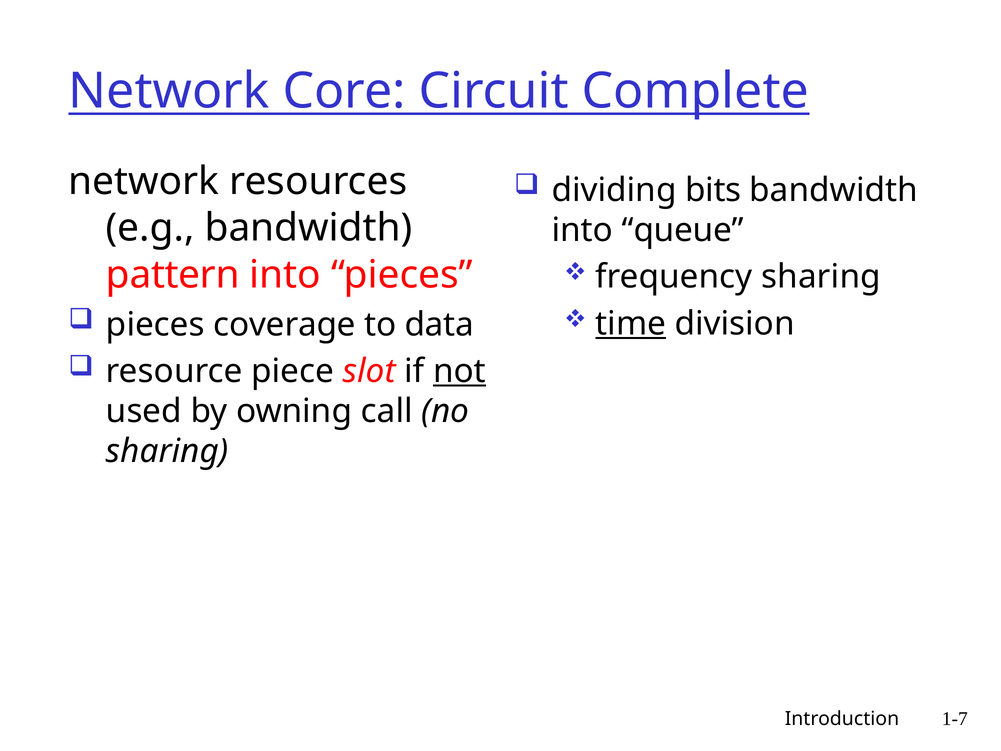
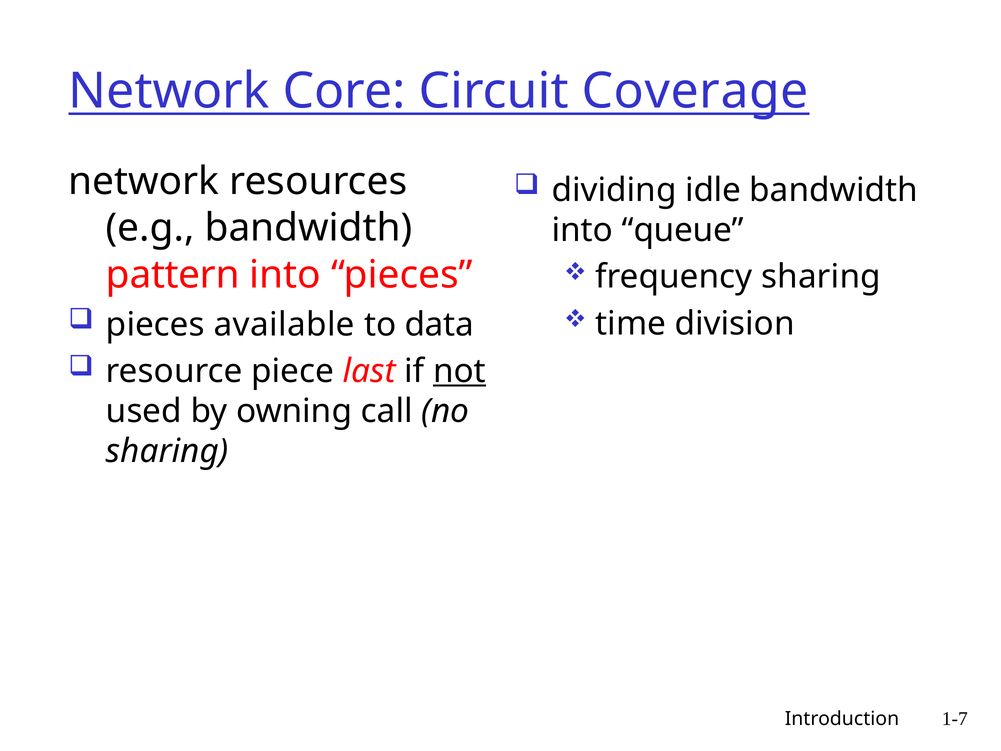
Complete: Complete -> Coverage
bits: bits -> idle
coverage: coverage -> available
time underline: present -> none
slot: slot -> last
